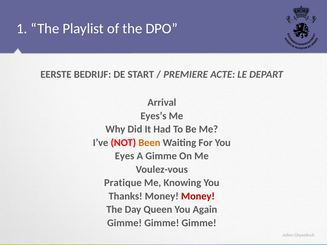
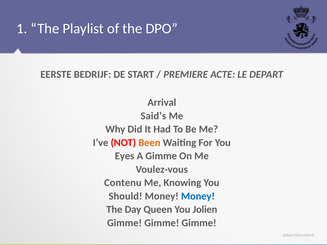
Eyes’s: Eyes’s -> Said’s
Pratique: Pratique -> Contenu
Thanks: Thanks -> Should
Money at (198, 196) colour: red -> blue
You Again: Again -> Jolien
